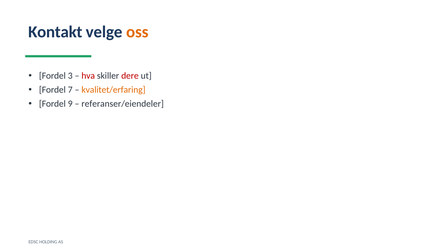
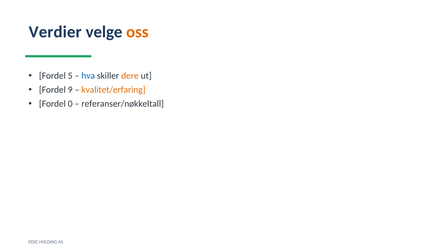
Kontakt: Kontakt -> Verdier
3: 3 -> 5
hva colour: red -> blue
dere colour: red -> orange
7: 7 -> 9
9: 9 -> 0
referanser/eiendeler: referanser/eiendeler -> referanser/nøkkeltall
